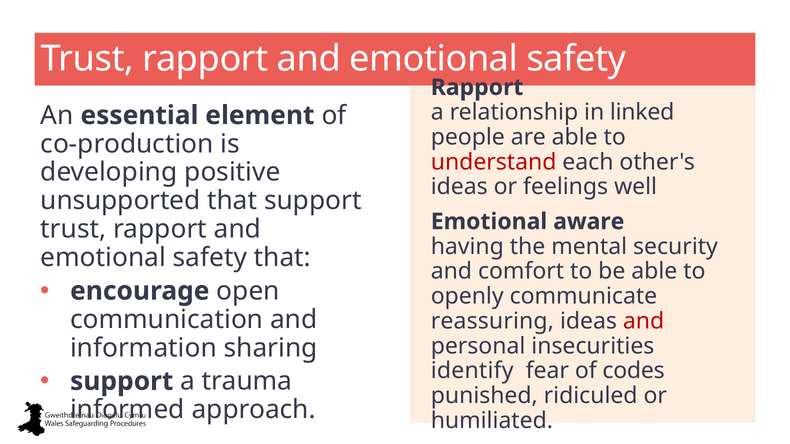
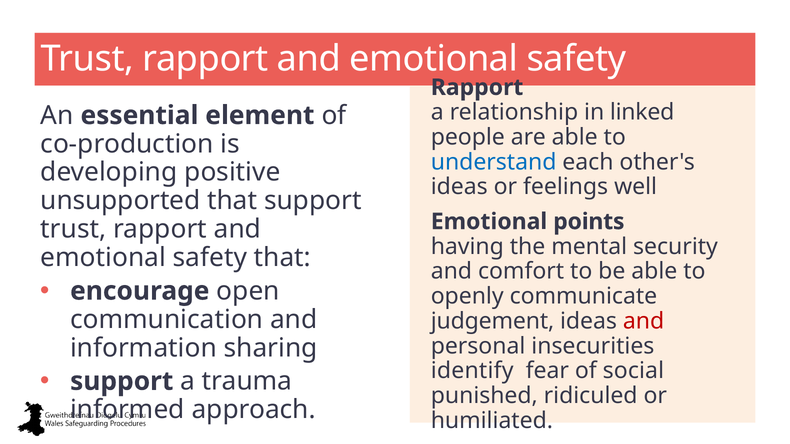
understand colour: red -> blue
aware: aware -> points
reassuring: reassuring -> judgement
codes: codes -> social
